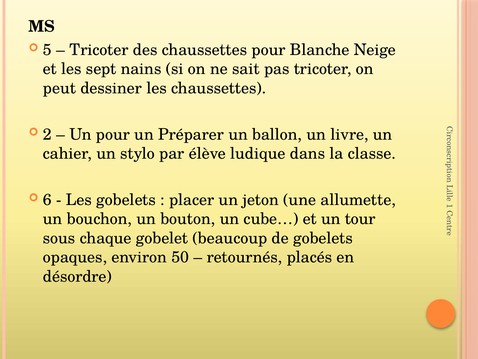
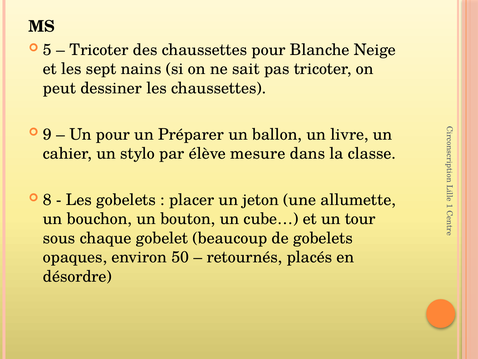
2: 2 -> 9
ludique: ludique -> mesure
6: 6 -> 8
